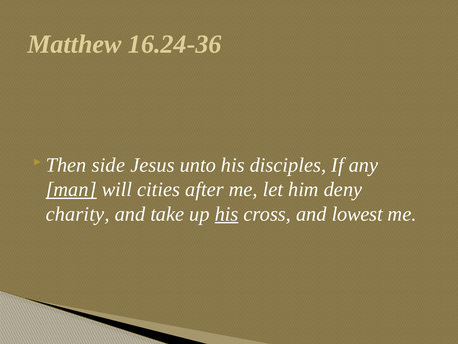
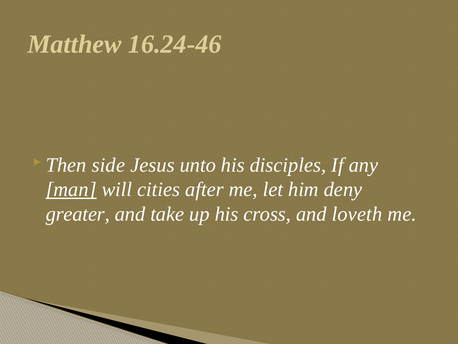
16.24-36: 16.24-36 -> 16.24-46
charity: charity -> greater
his at (227, 214) underline: present -> none
lowest: lowest -> loveth
